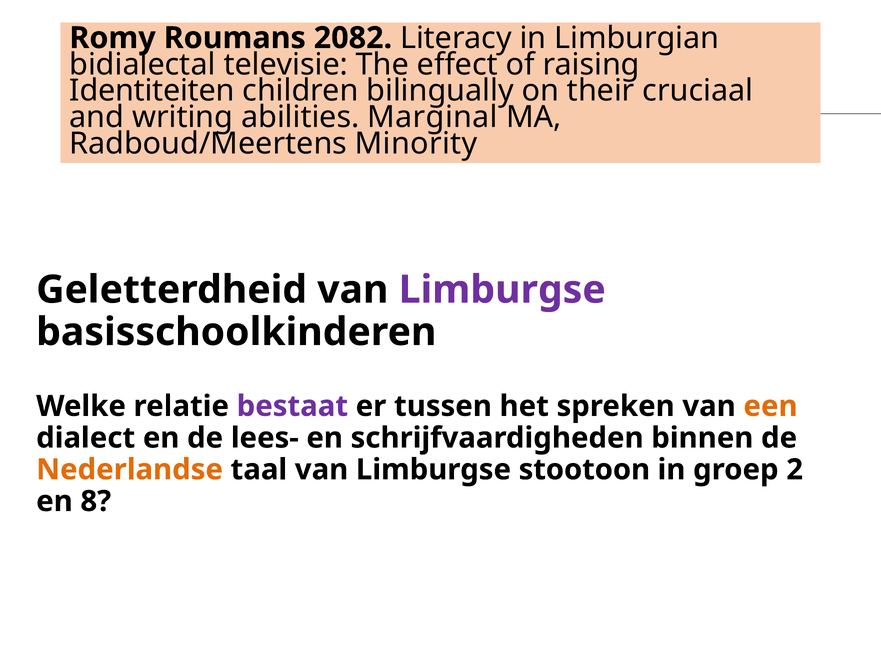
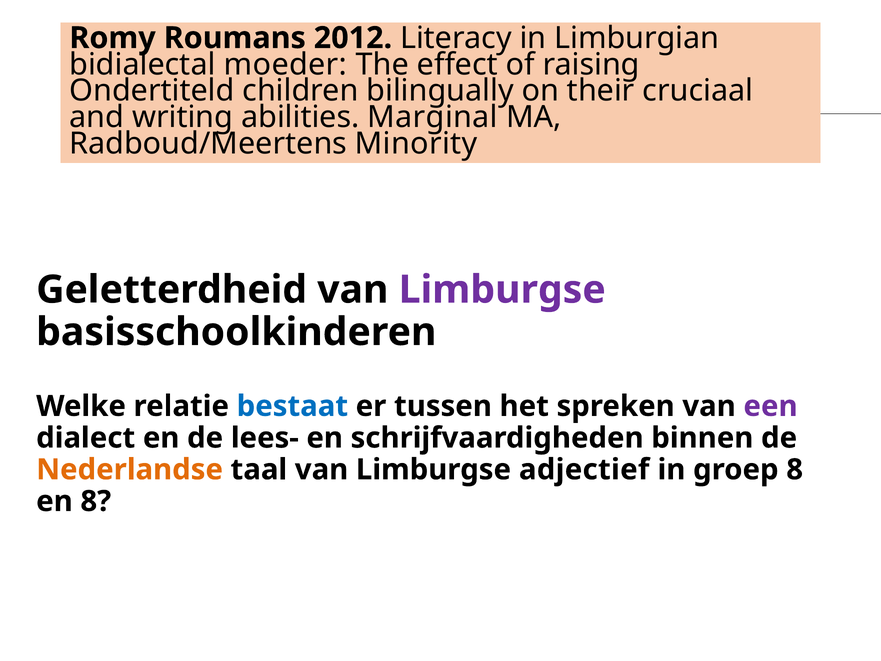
2082: 2082 -> 2012
televisie: televisie -> moeder
Identiteiten: Identiteiten -> Ondertiteld
bestaat colour: purple -> blue
een colour: orange -> purple
stootoon: stootoon -> adjectief
groep 2: 2 -> 8
